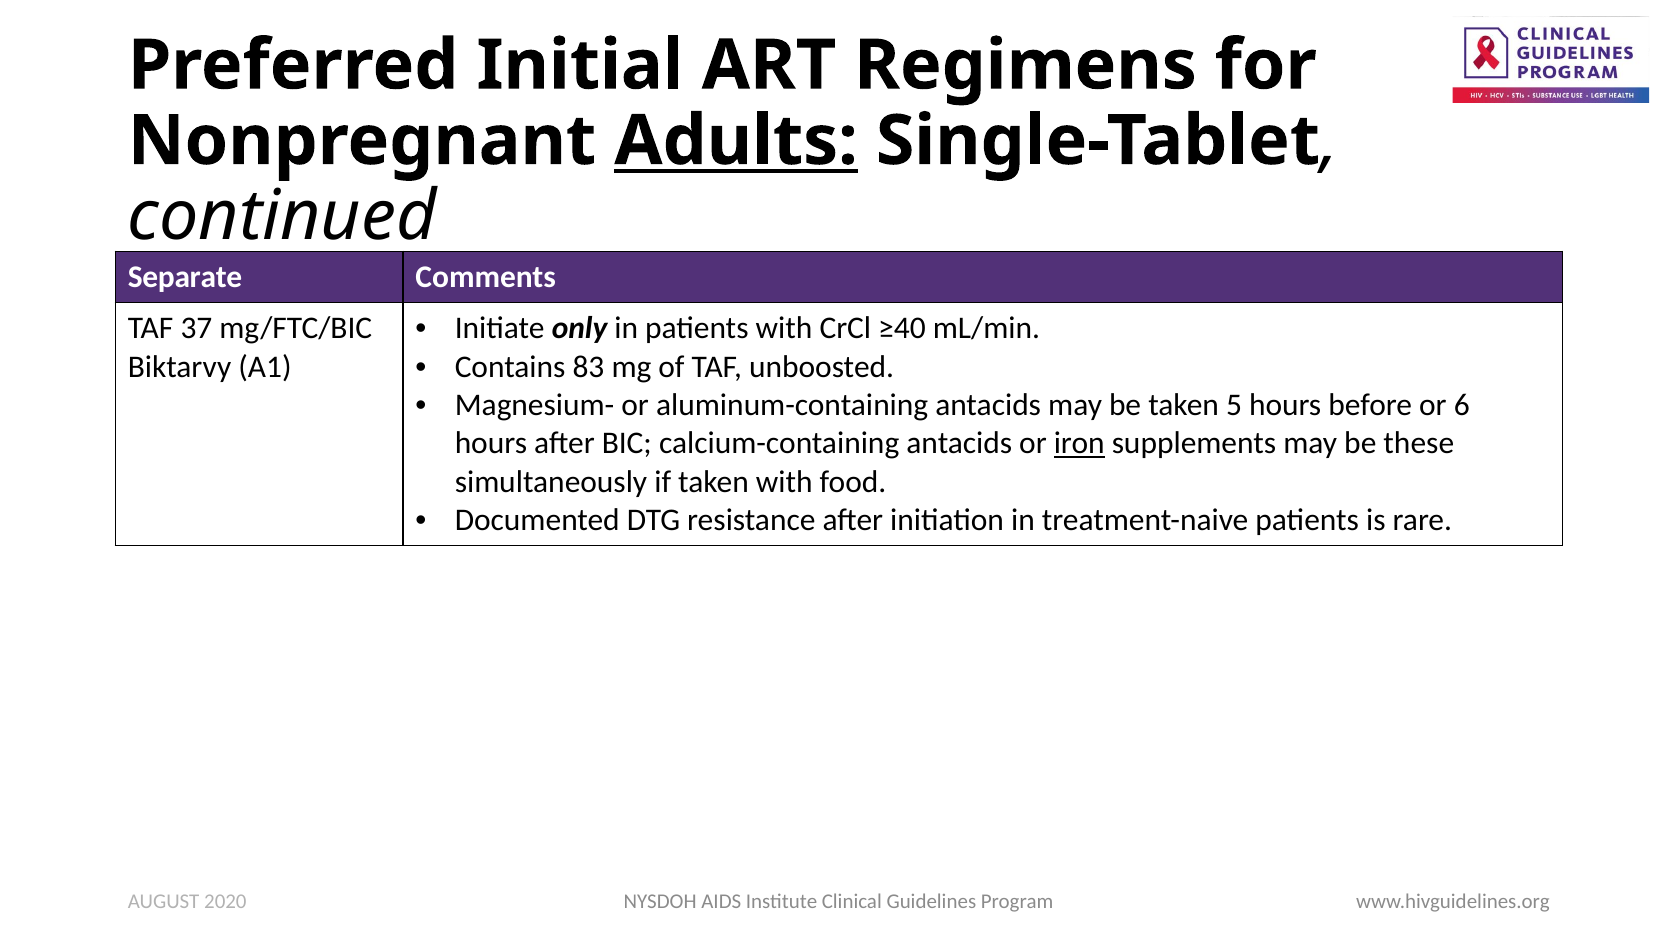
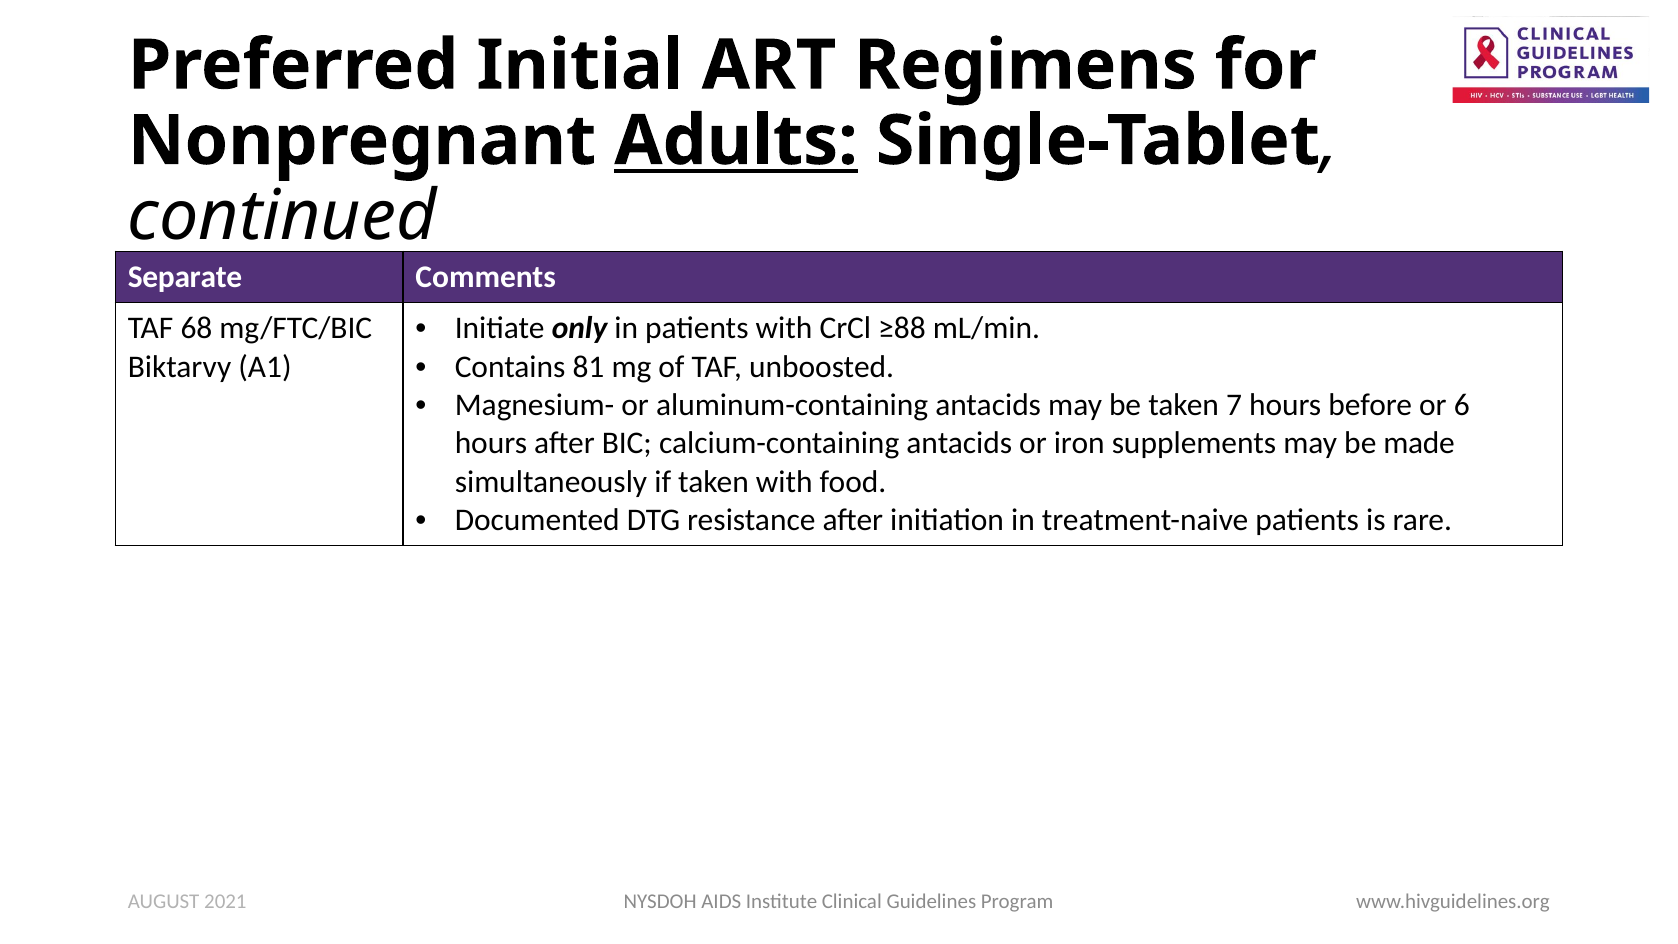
≥40: ≥40 -> ≥88
37: 37 -> 68
83: 83 -> 81
5: 5 -> 7
iron underline: present -> none
these: these -> made
2020: 2020 -> 2021
